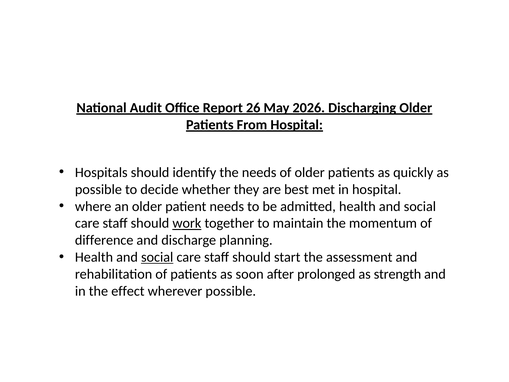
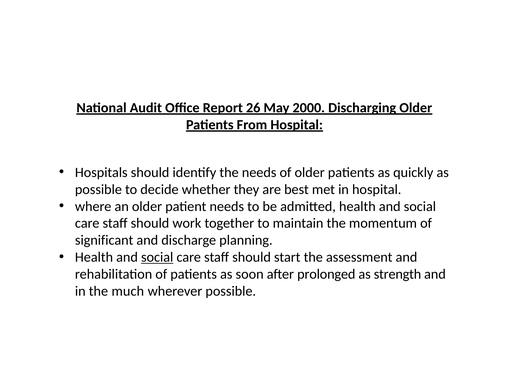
2026: 2026 -> 2000
work underline: present -> none
difference: difference -> significant
effect: effect -> much
